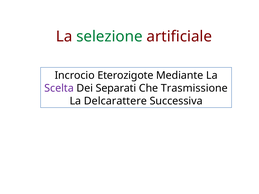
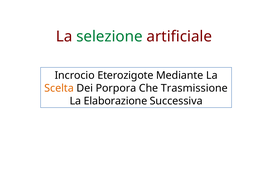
Scelta colour: purple -> orange
Separati: Separati -> Porpora
Delcarattere: Delcarattere -> Elaborazione
